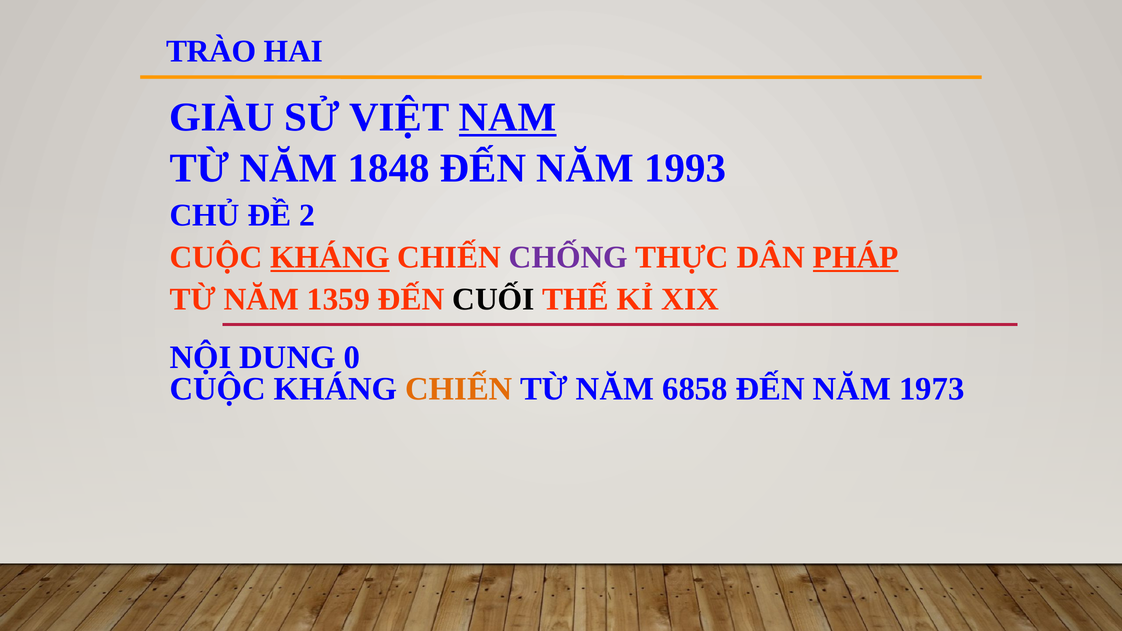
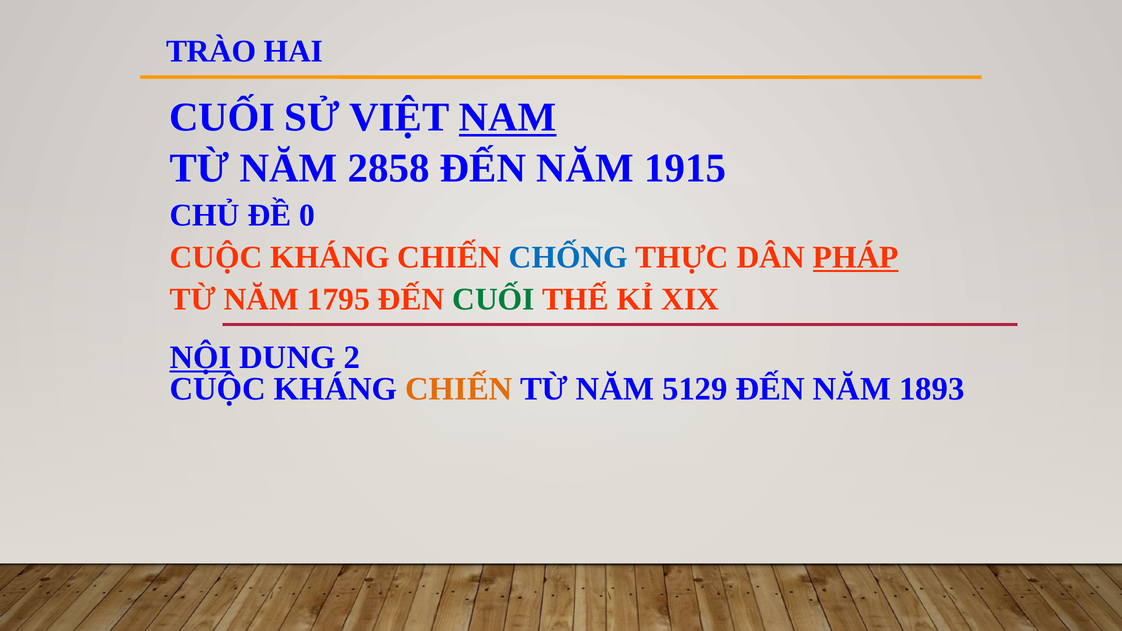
GIÀU at (222, 117): GIÀU -> CUỐI
1848: 1848 -> 2858
1993: 1993 -> 1915
2: 2 -> 0
KHÁNG at (330, 257) underline: present -> none
CHỐNG colour: purple -> blue
1359: 1359 -> 1795
CUỐI at (494, 299) colour: black -> green
NỘI underline: none -> present
0: 0 -> 2
6858: 6858 -> 5129
1973: 1973 -> 1893
